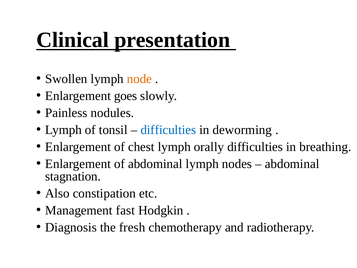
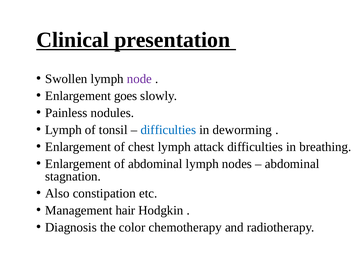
node colour: orange -> purple
orally: orally -> attack
fast: fast -> hair
fresh: fresh -> color
